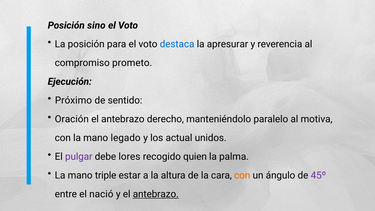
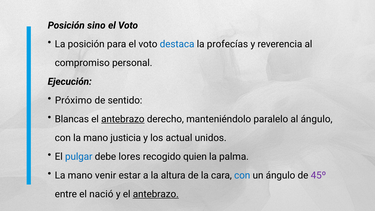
apresurar: apresurar -> profecías
prometo: prometo -> personal
Oración: Oración -> Blancas
antebrazo at (123, 119) underline: none -> present
al motiva: motiva -> ángulo
legado: legado -> justicia
pulgar colour: purple -> blue
triple: triple -> venir
con at (242, 175) colour: orange -> blue
